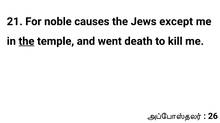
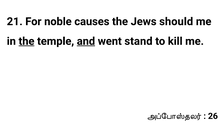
except: except -> should
and underline: none -> present
death: death -> stand
